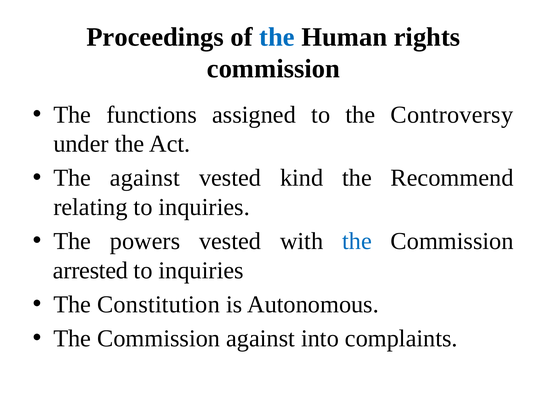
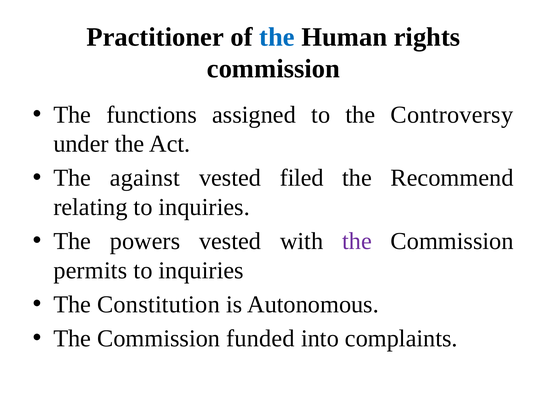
Proceedings: Proceedings -> Practitioner
kind: kind -> filed
the at (357, 241) colour: blue -> purple
arrested: arrested -> permits
Commission against: against -> funded
